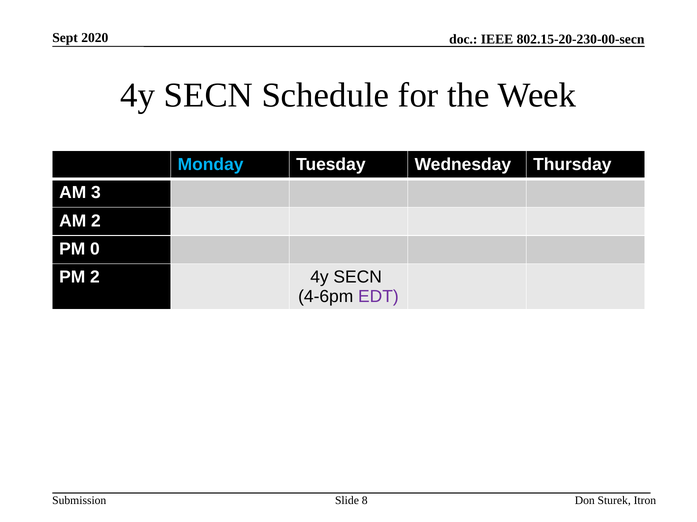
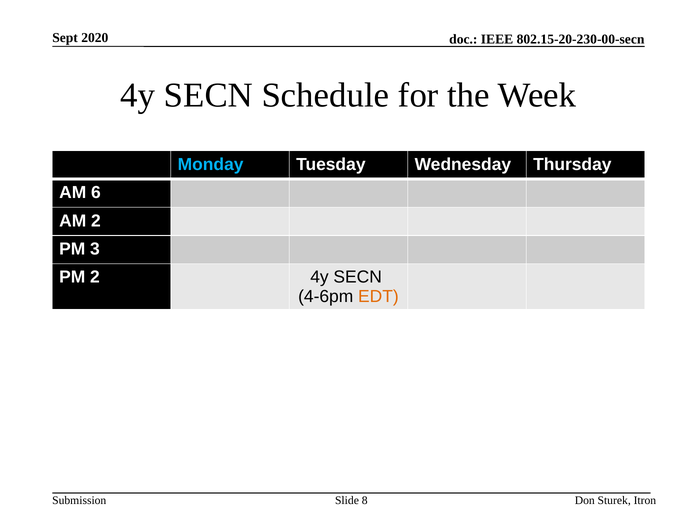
3: 3 -> 6
0: 0 -> 3
EDT colour: purple -> orange
